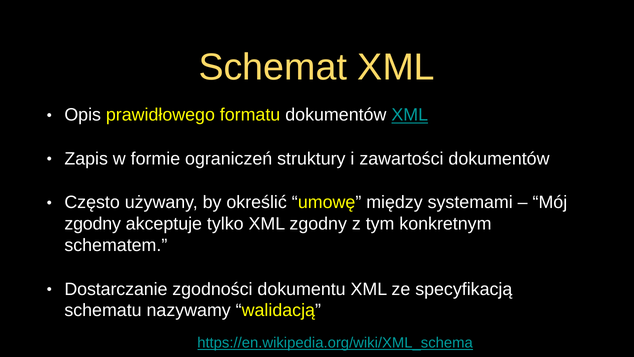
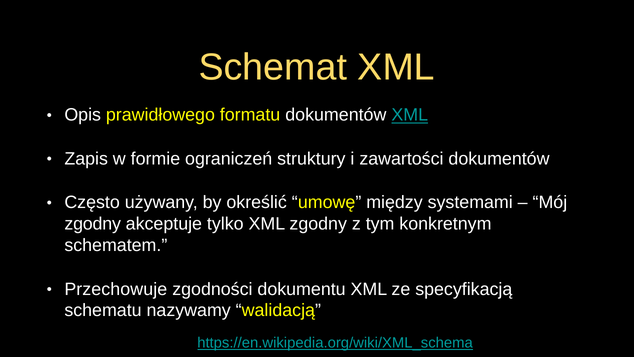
Dostarczanie: Dostarczanie -> Przechowuje
